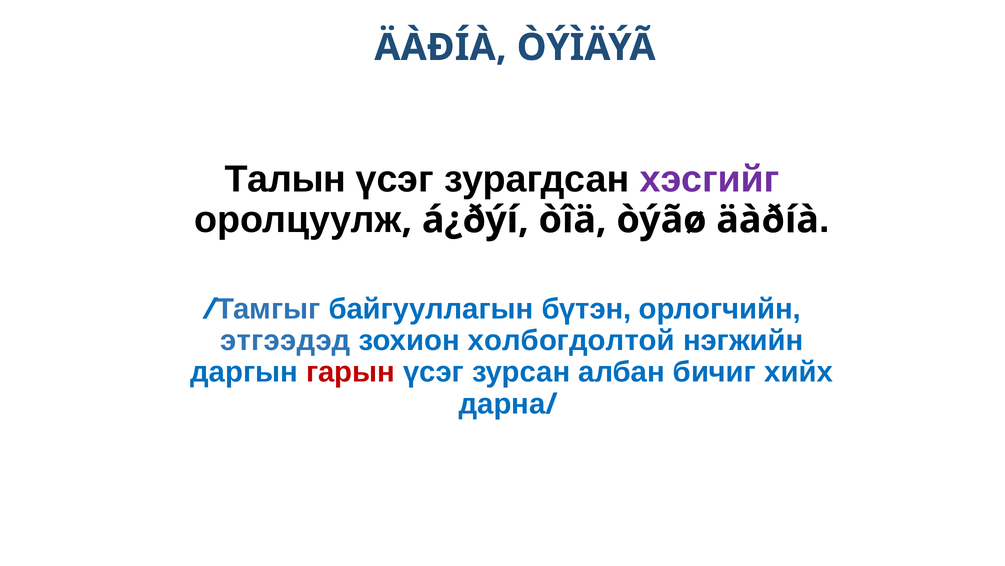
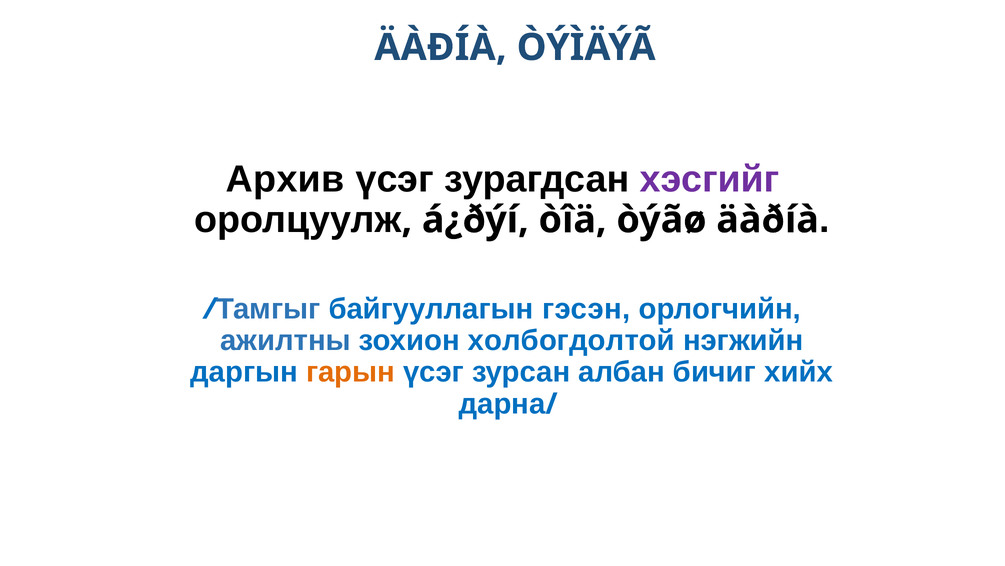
Талын: Талын -> Архив
бүтэн: бүтэн -> гэсэн
этгээдэд: этгээдэд -> ажилтны
гарын colour: red -> orange
